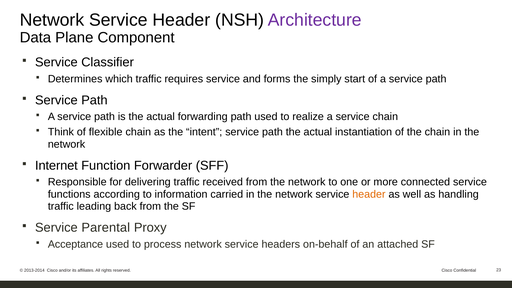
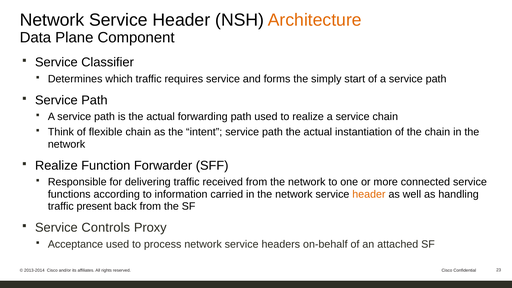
Architecture colour: purple -> orange
Internet at (56, 166): Internet -> Realize
leading: leading -> present
Parental: Parental -> Controls
